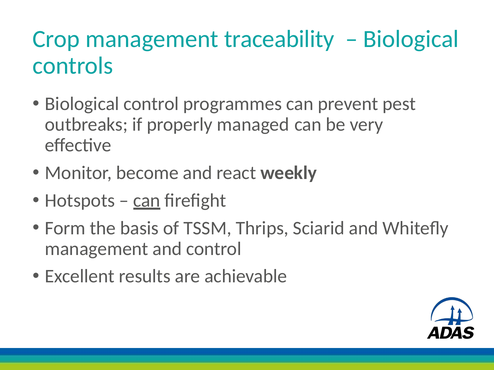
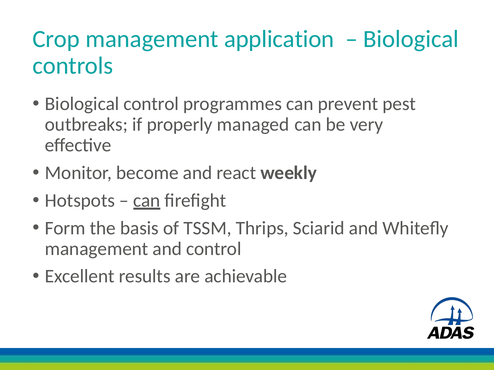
traceability: traceability -> application
